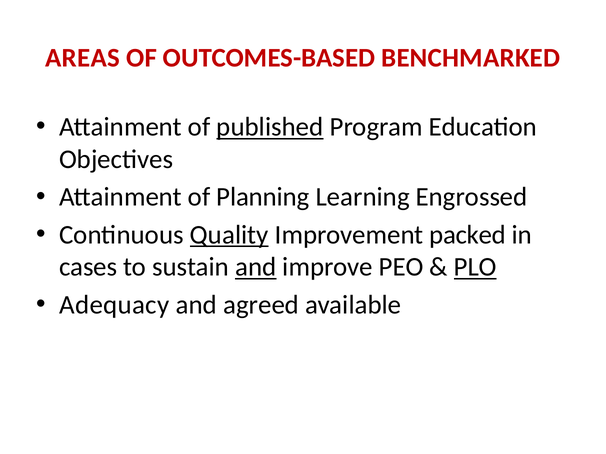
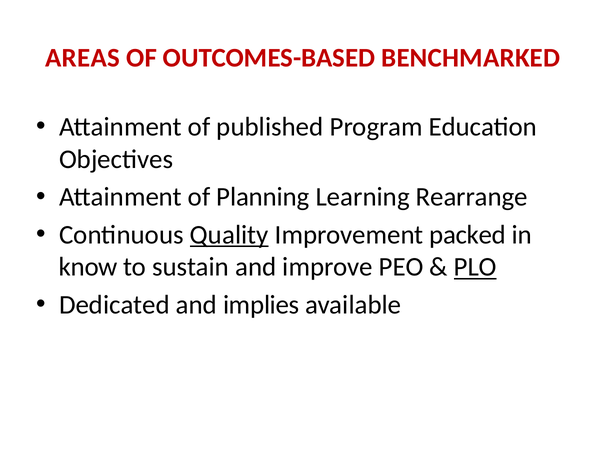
published underline: present -> none
Engrossed: Engrossed -> Rearrange
cases: cases -> know
and at (256, 267) underline: present -> none
Adequacy: Adequacy -> Dedicated
agreed: agreed -> implies
